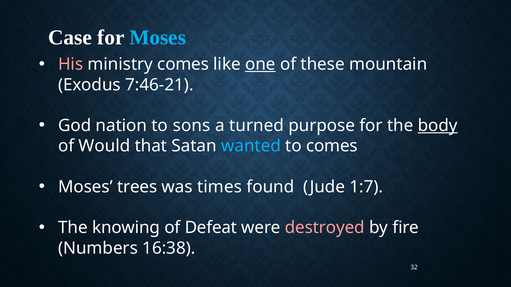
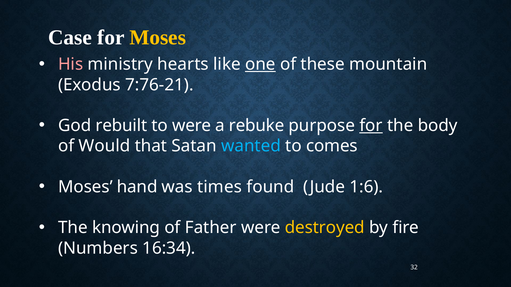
Moses at (158, 38) colour: light blue -> yellow
ministry comes: comes -> hearts
7:46-21: 7:46-21 -> 7:76-21
nation: nation -> rebuilt
to sons: sons -> were
turned: turned -> rebuke
for at (371, 126) underline: none -> present
body underline: present -> none
trees: trees -> hand
1:7: 1:7 -> 1:6
Defeat: Defeat -> Father
destroyed colour: pink -> yellow
16:38: 16:38 -> 16:34
